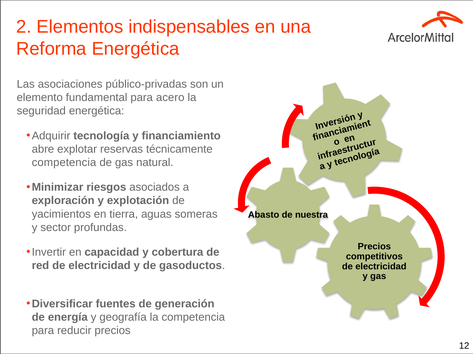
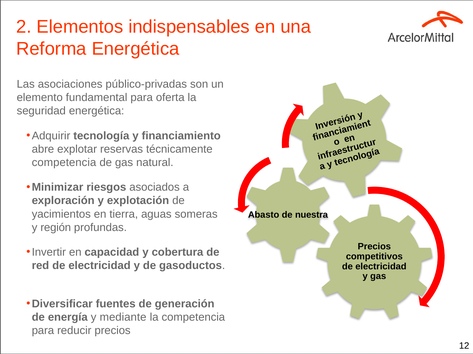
acero: acero -> oferta
sector: sector -> región
geografía: geografía -> mediante
